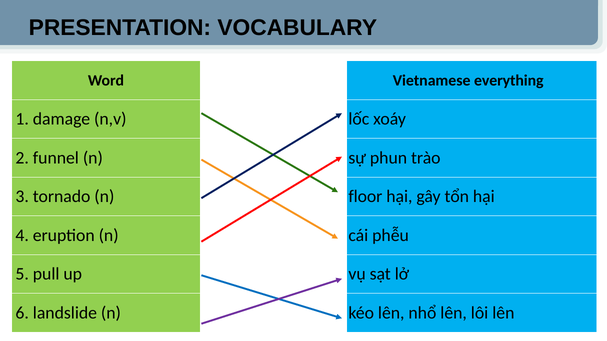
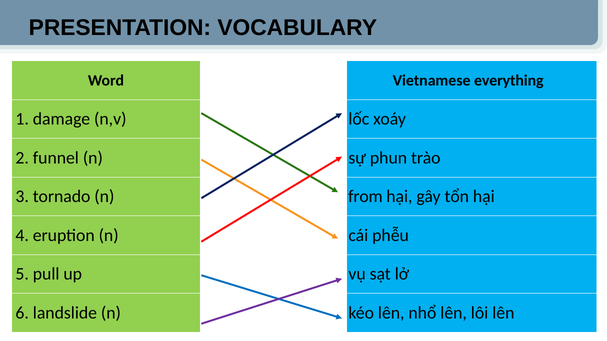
floor: floor -> from
